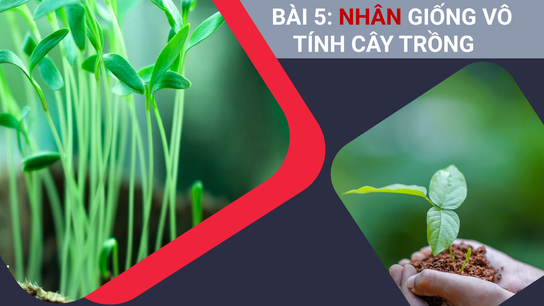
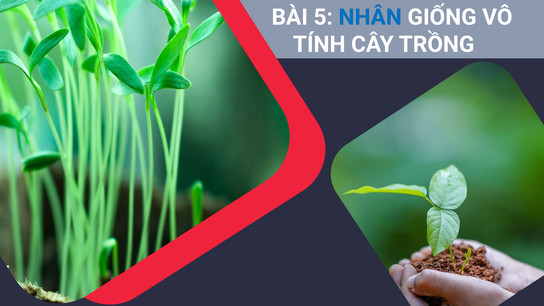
NHÂN colour: red -> blue
